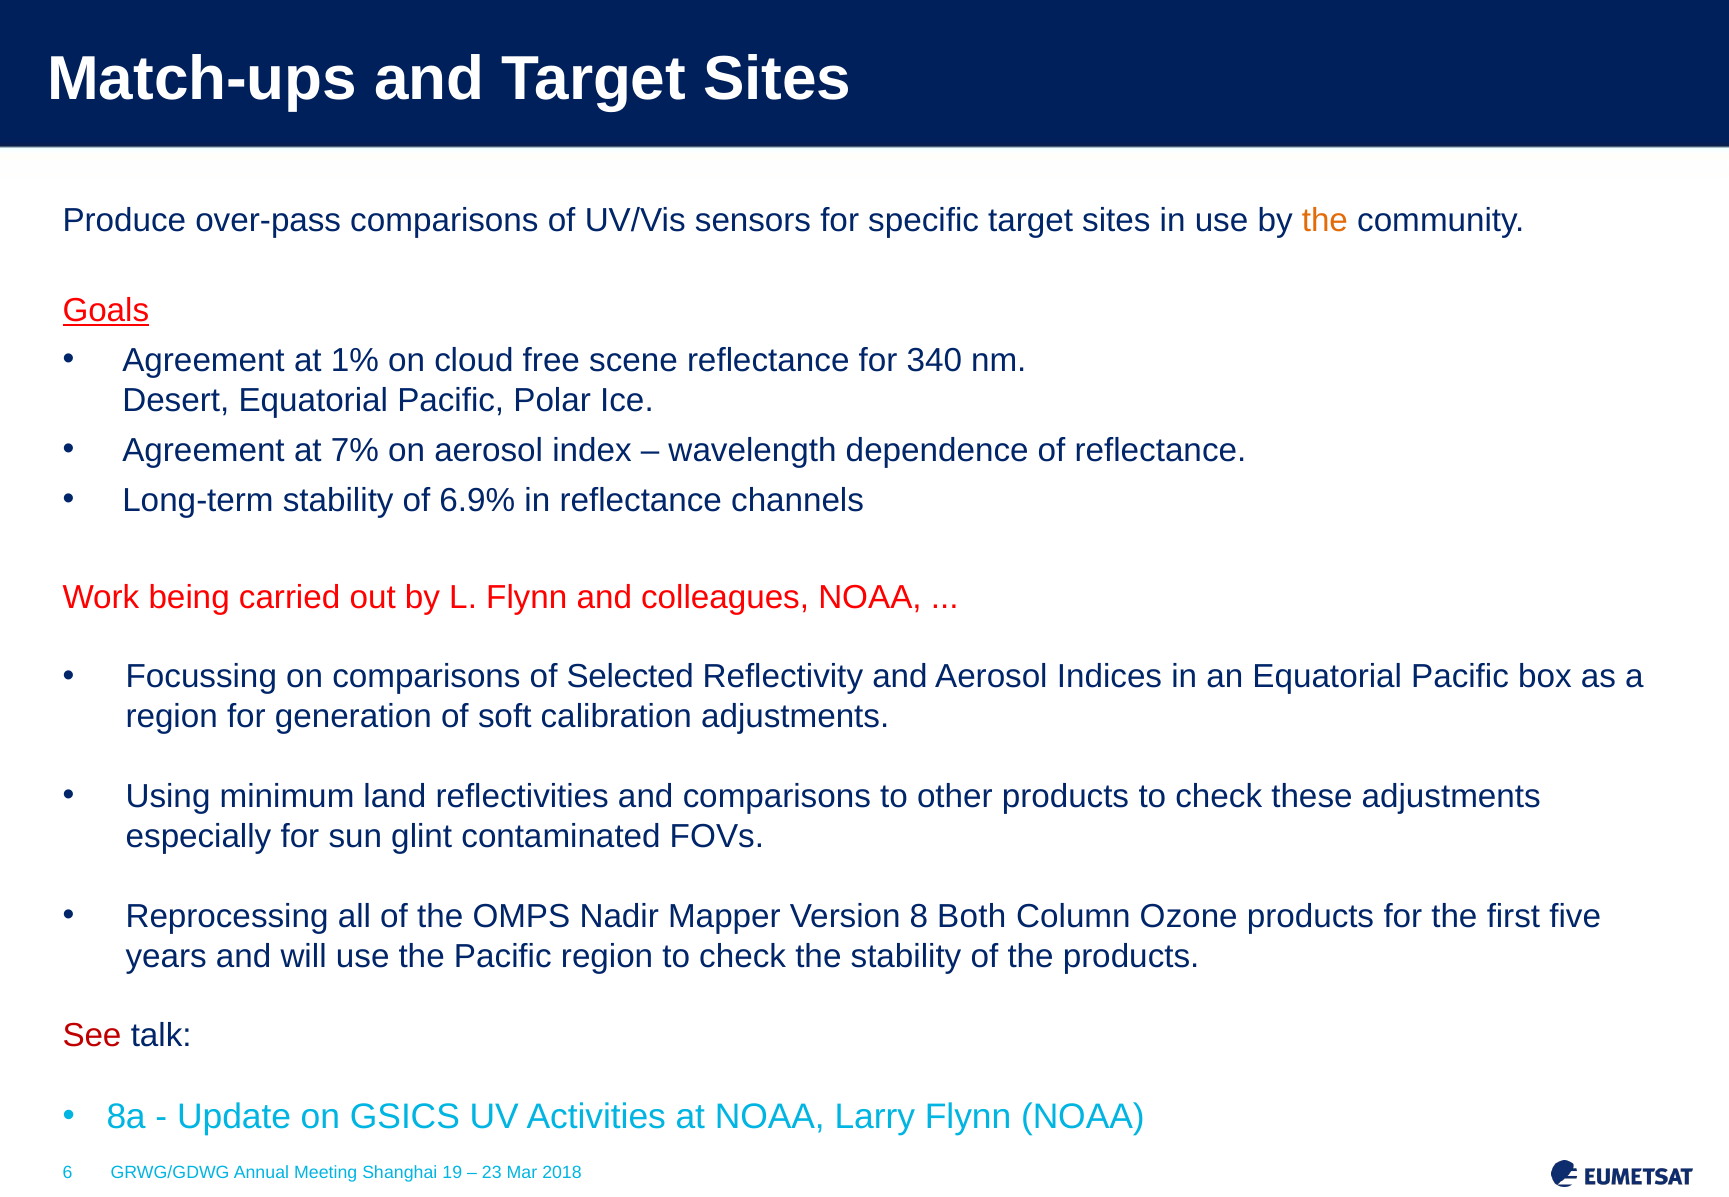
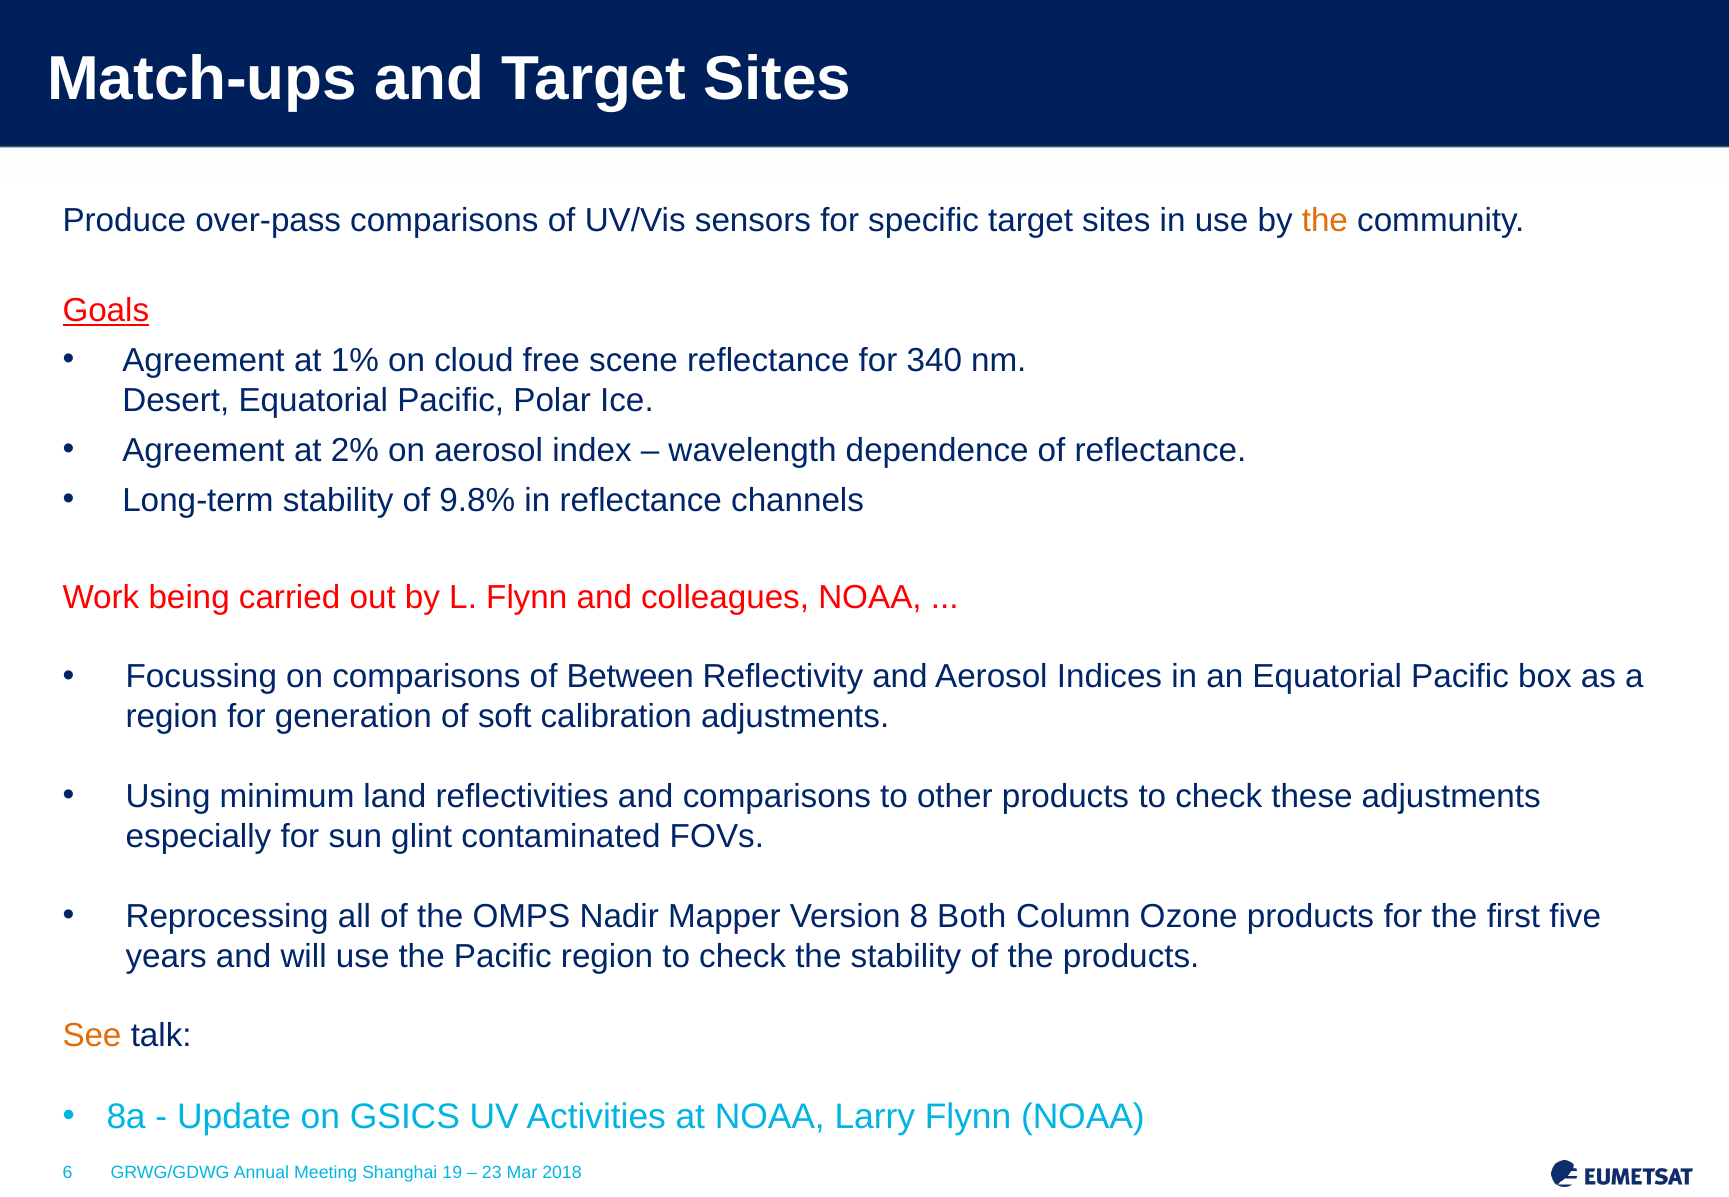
7%: 7% -> 2%
6.9%: 6.9% -> 9.8%
Selected: Selected -> Between
See colour: red -> orange
